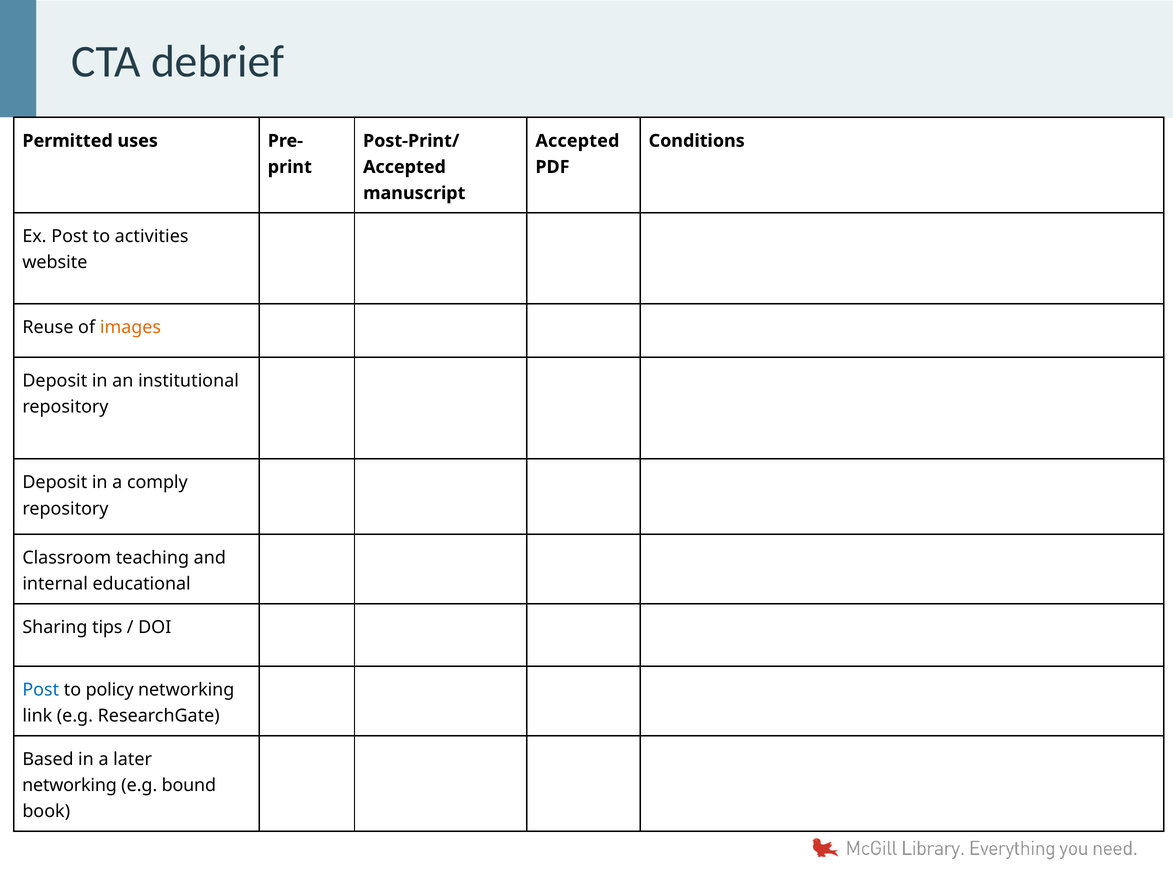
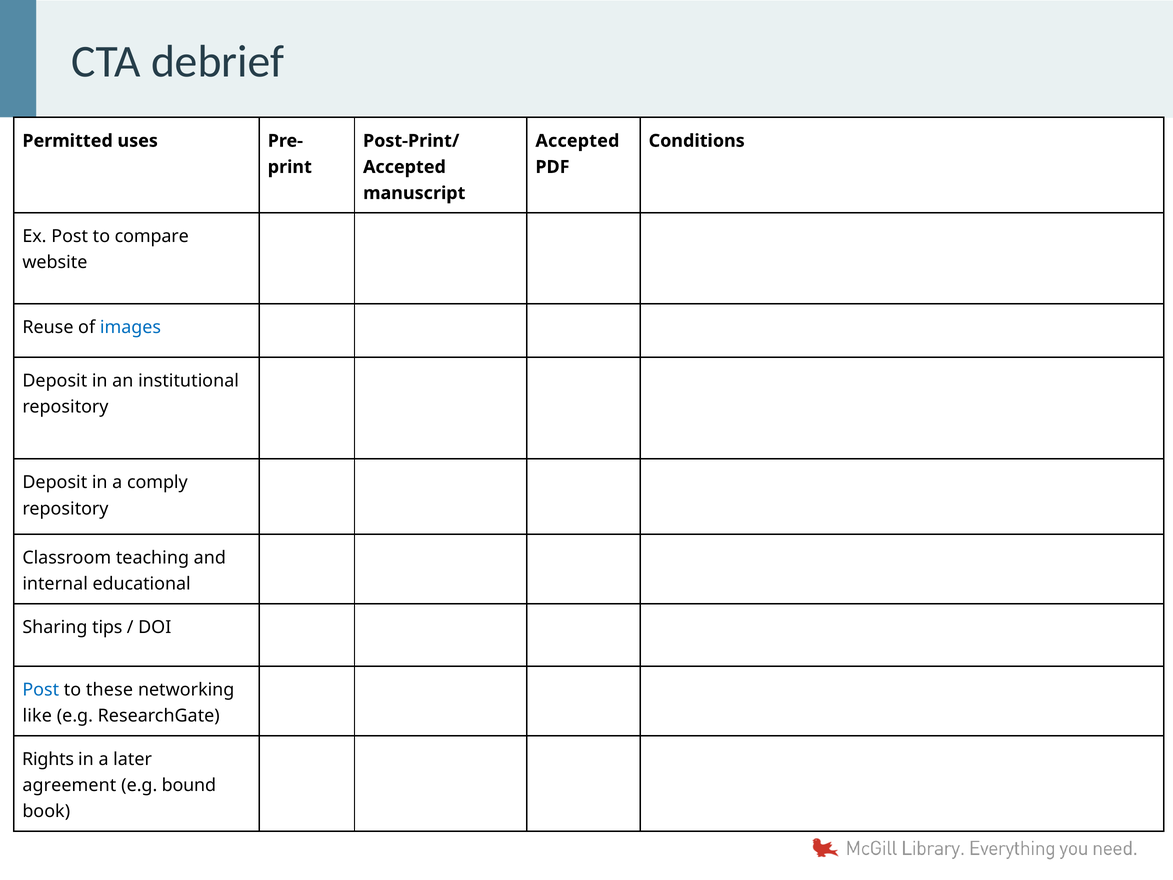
activities: activities -> compare
images colour: orange -> blue
policy: policy -> these
link: link -> like
Based: Based -> Rights
networking at (70, 785): networking -> agreement
